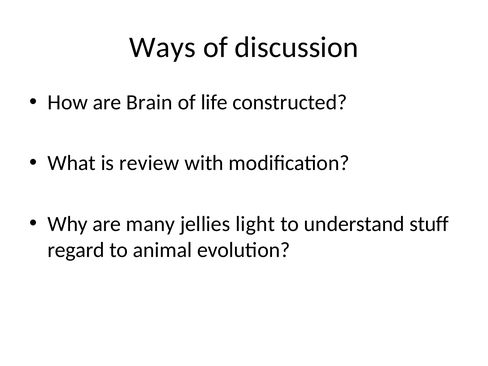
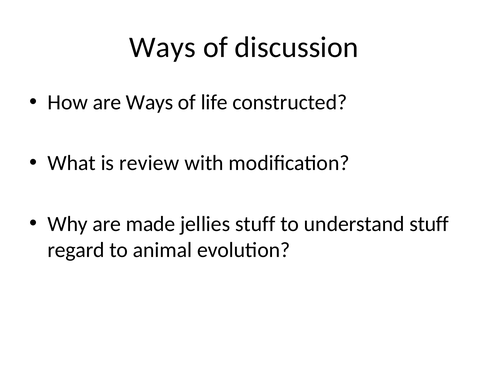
are Brain: Brain -> Ways
many: many -> made
jellies light: light -> stuff
